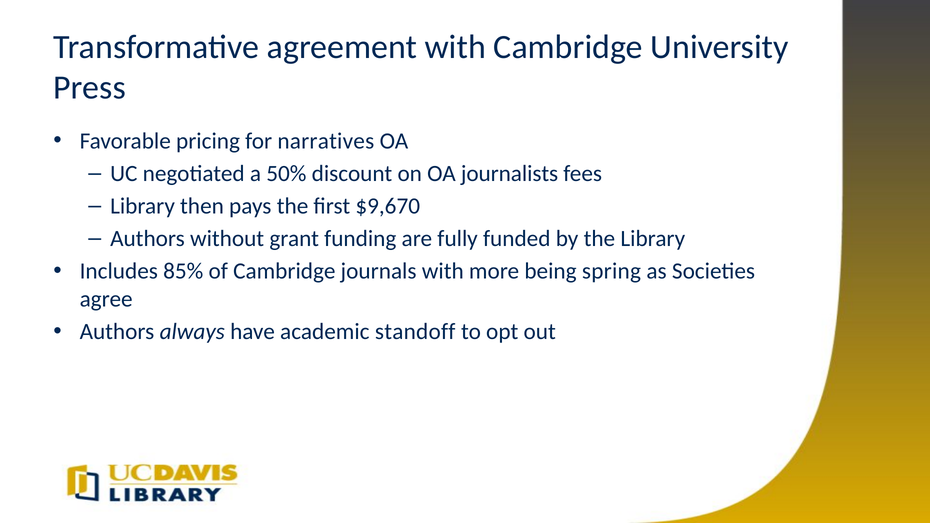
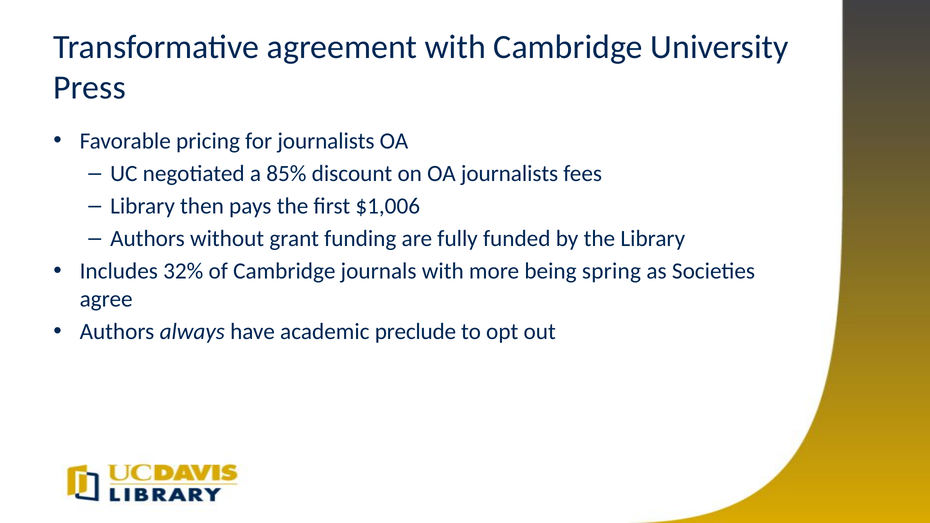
for narratives: narratives -> journalists
50%: 50% -> 85%
$9,670: $9,670 -> $1,006
85%: 85% -> 32%
standoff: standoff -> preclude
